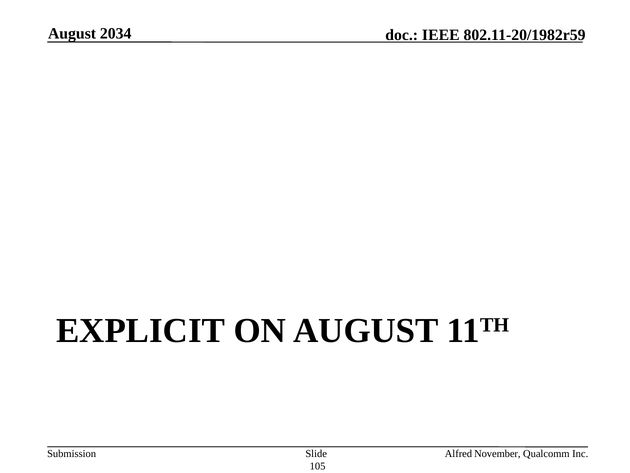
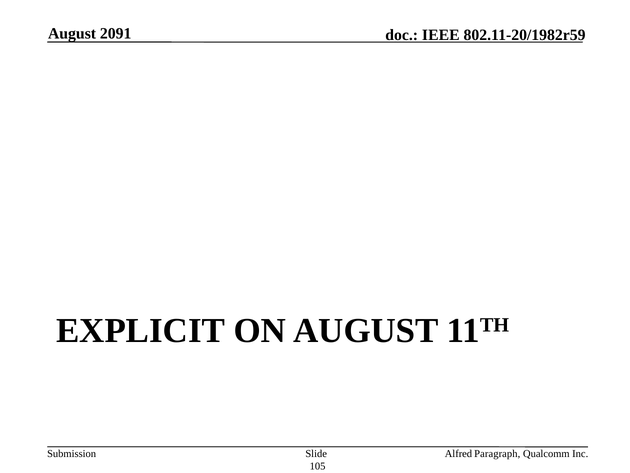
2034: 2034 -> 2091
November: November -> Paragraph
